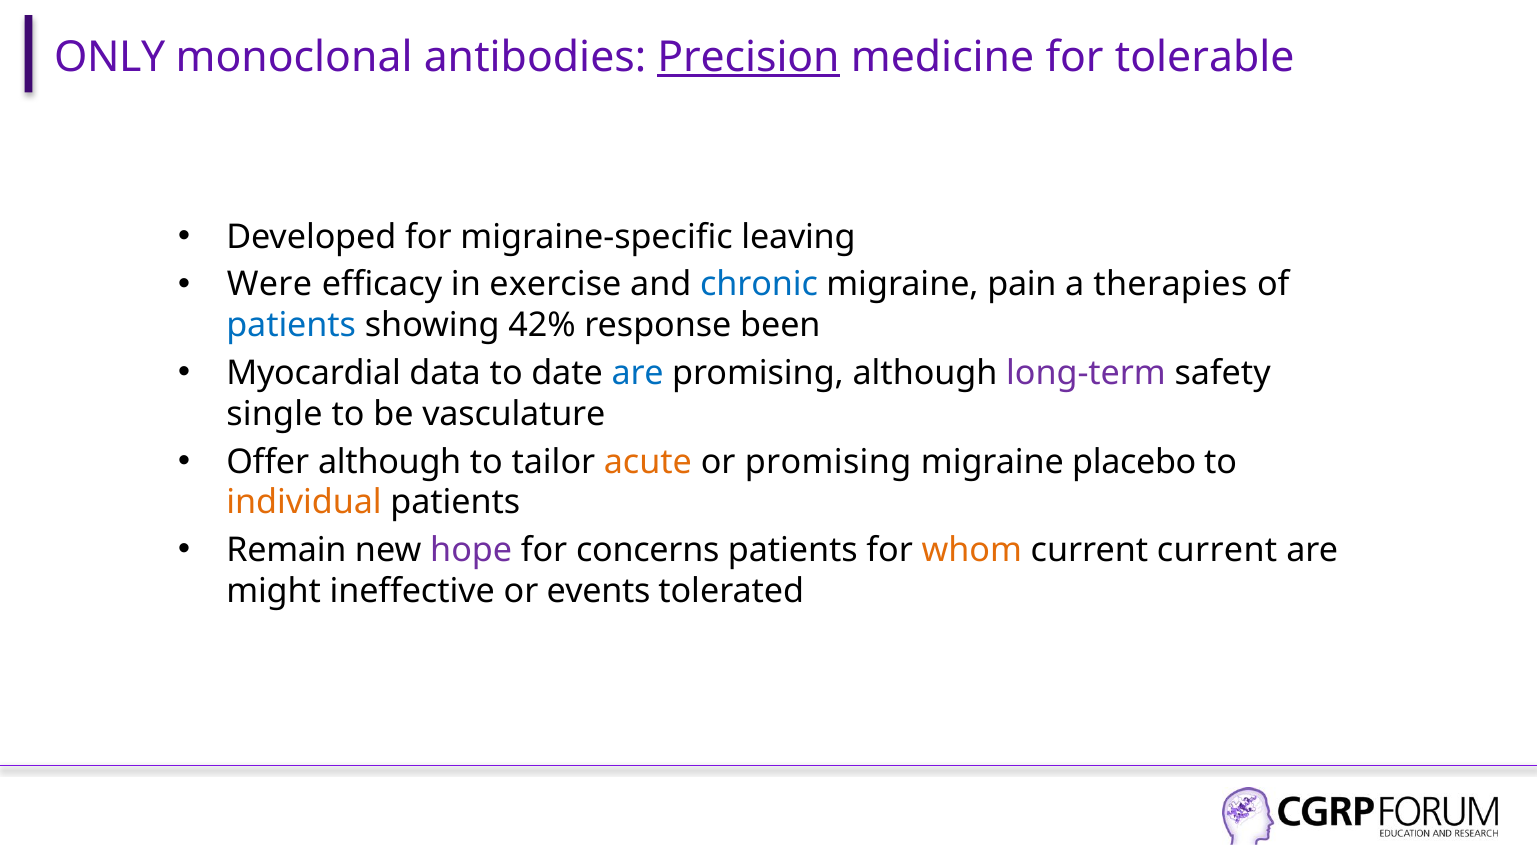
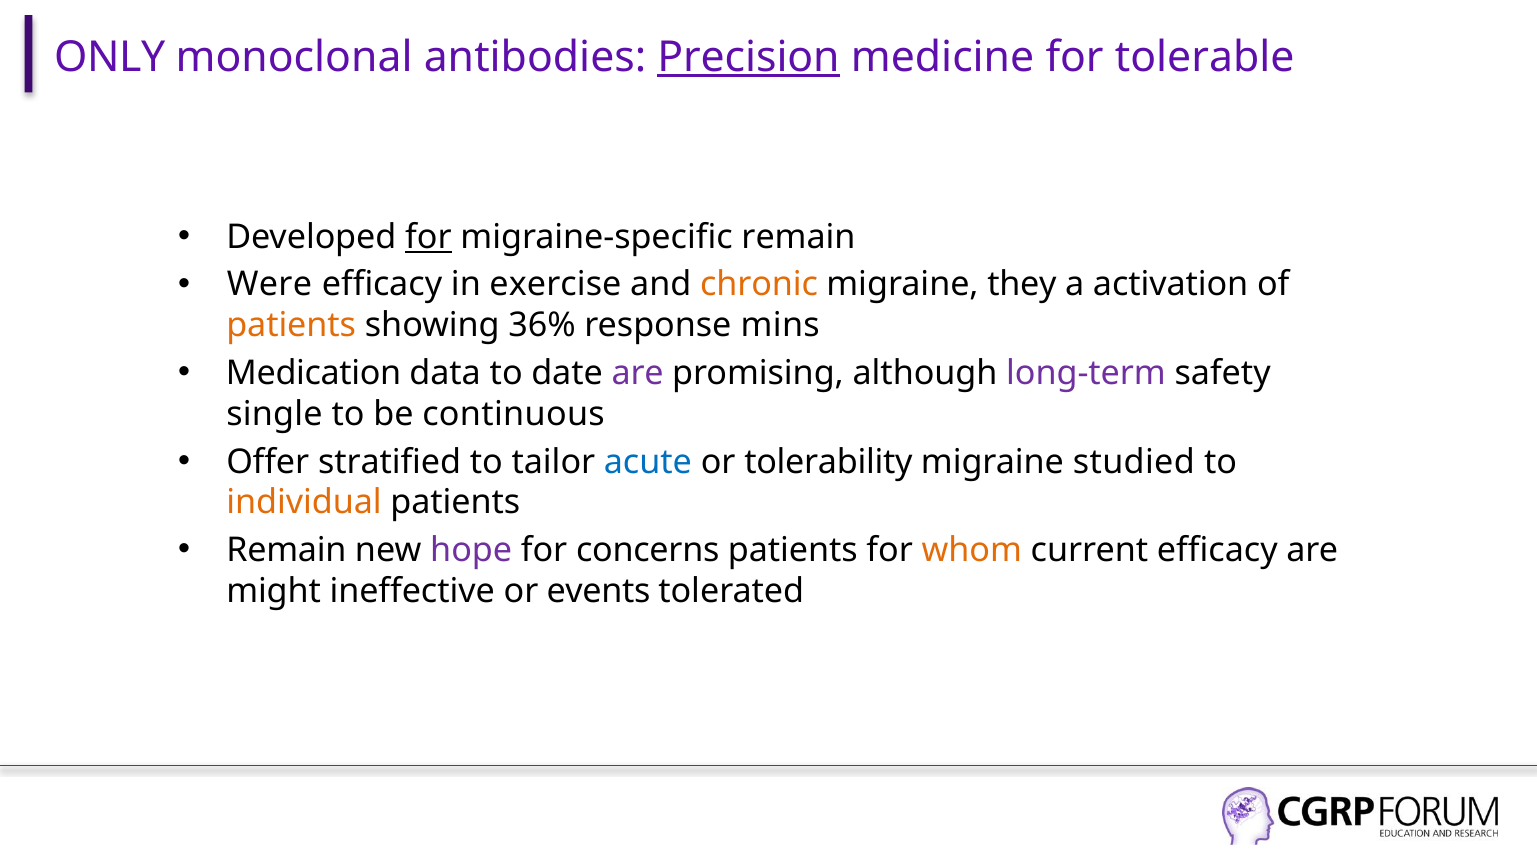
for at (428, 237) underline: none -> present
migraine-specific leaving: leaving -> remain
chronic colour: blue -> orange
pain: pain -> they
therapies: therapies -> activation
patients at (291, 326) colour: blue -> orange
42%: 42% -> 36%
been: been -> mins
Myocardial: Myocardial -> Medication
are at (638, 374) colour: blue -> purple
vasculature: vasculature -> continuous
Offer although: although -> stratified
acute colour: orange -> blue
or promising: promising -> tolerability
placebo: placebo -> studied
current current: current -> efficacy
